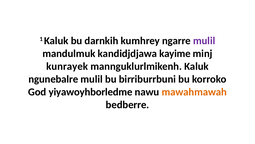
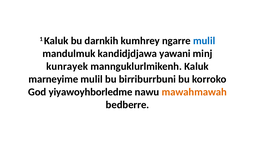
mulil at (204, 41) colour: purple -> blue
kayime: kayime -> yawani
ngunebalre: ngunebalre -> marneyime
